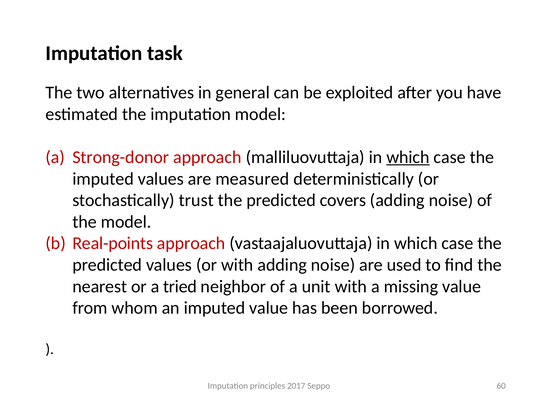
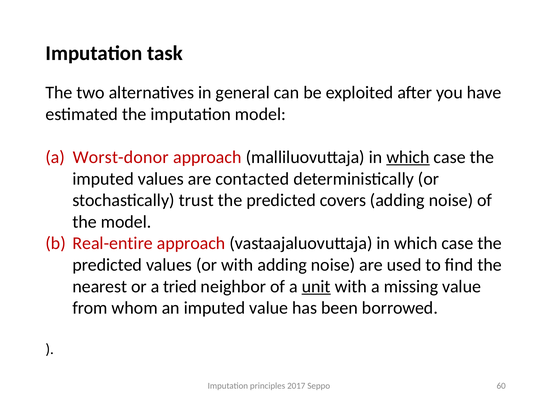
Strong-donor: Strong-donor -> Worst-donor
measured: measured -> contacted
Real-points: Real-points -> Real-entire
unit underline: none -> present
